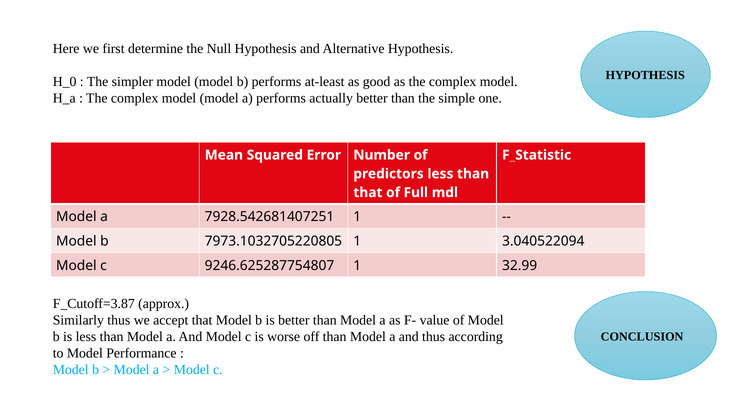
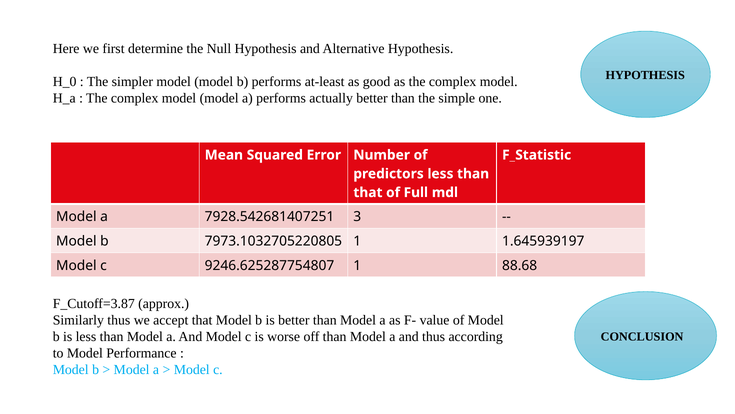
7928.542681407251 1: 1 -> 3
3.040522094: 3.040522094 -> 1.645939197
32.99: 32.99 -> 88.68
